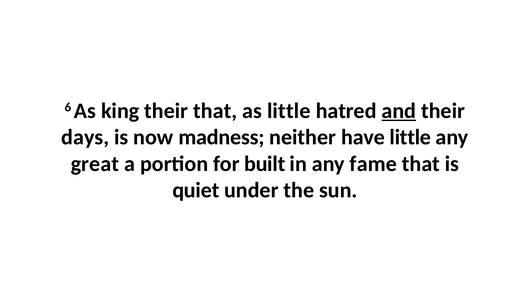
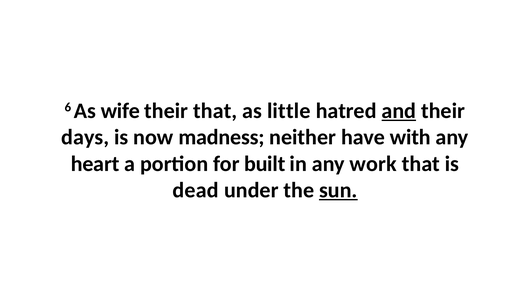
king: king -> wife
have little: little -> with
great: great -> heart
fame: fame -> work
quiet: quiet -> dead
sun underline: none -> present
